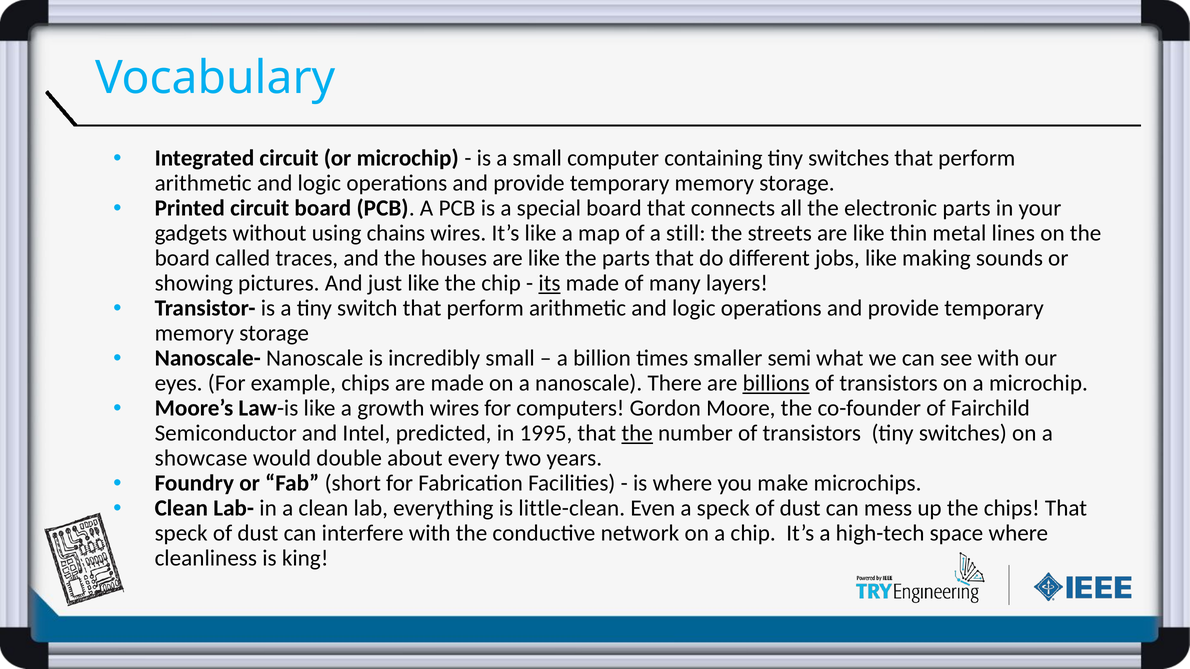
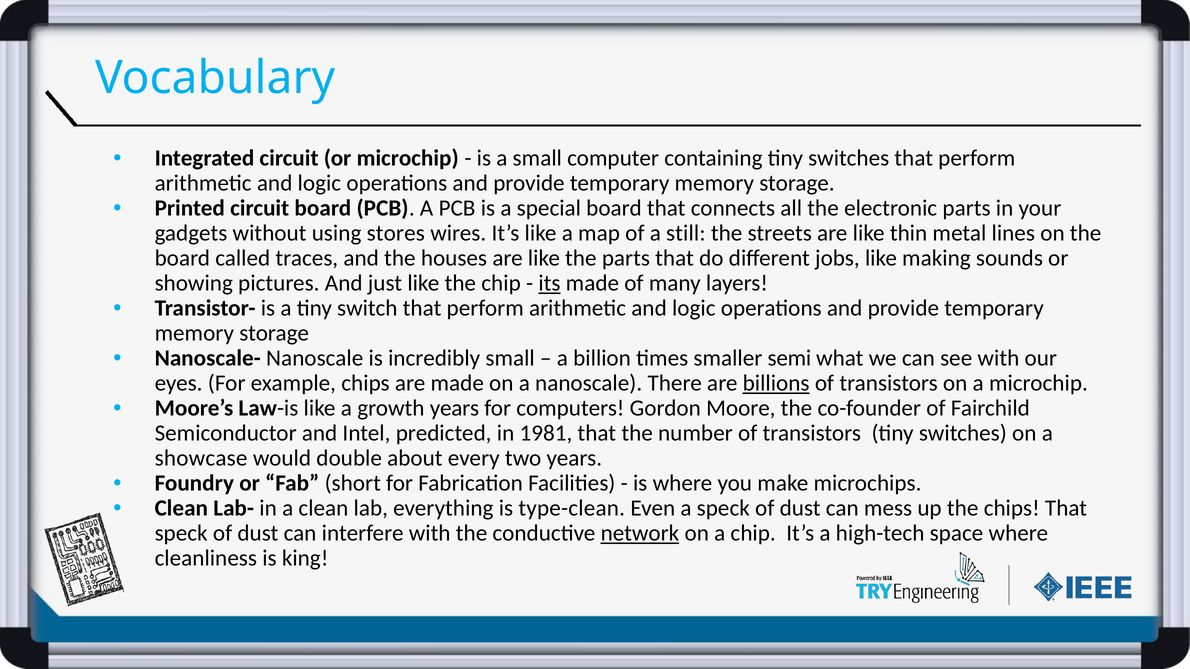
chains: chains -> stores
growth wires: wires -> years
1995: 1995 -> 1981
the at (637, 434) underline: present -> none
little-clean: little-clean -> type-clean
network underline: none -> present
